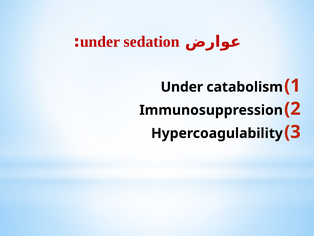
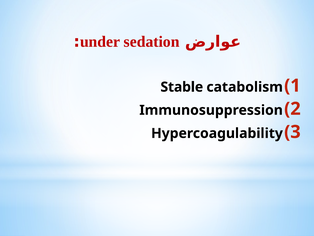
Under at (182, 87): Under -> Stable
